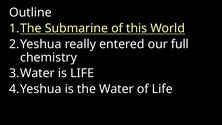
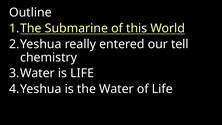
full: full -> tell
